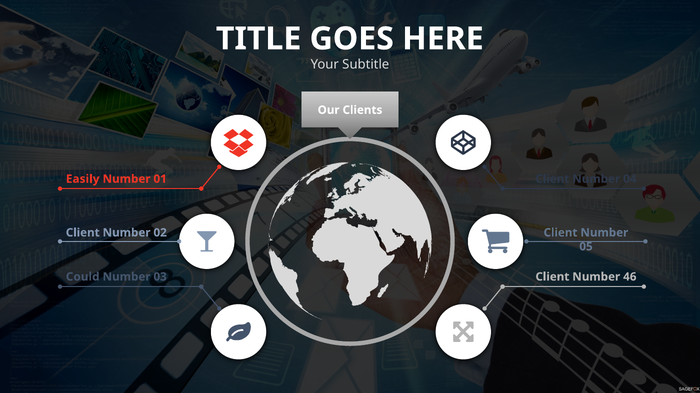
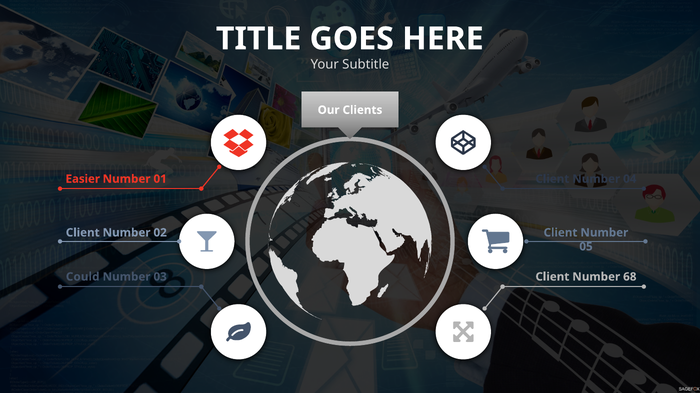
Easily: Easily -> Easier
46: 46 -> 68
